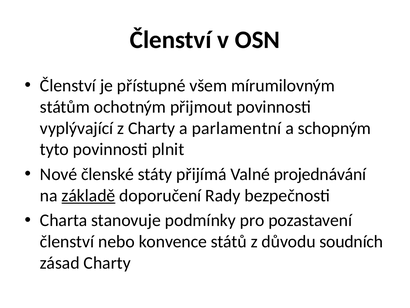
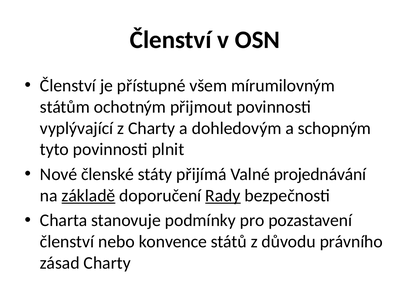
parlamentní: parlamentní -> dohledovým
Rady underline: none -> present
soudních: soudních -> právního
